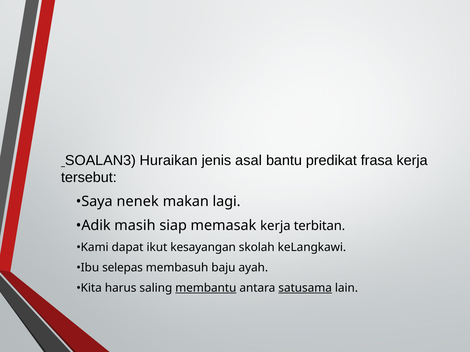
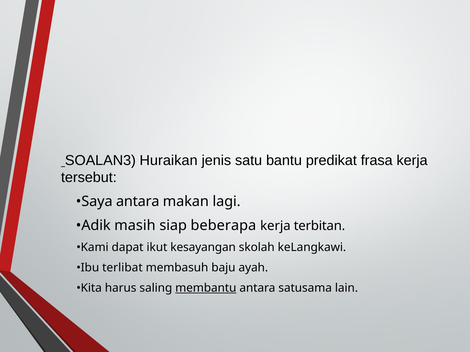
asal: asal -> satu
Saya nenek: nenek -> antara
memasak: memasak -> beberapa
selepas: selepas -> terlibat
satusama underline: present -> none
